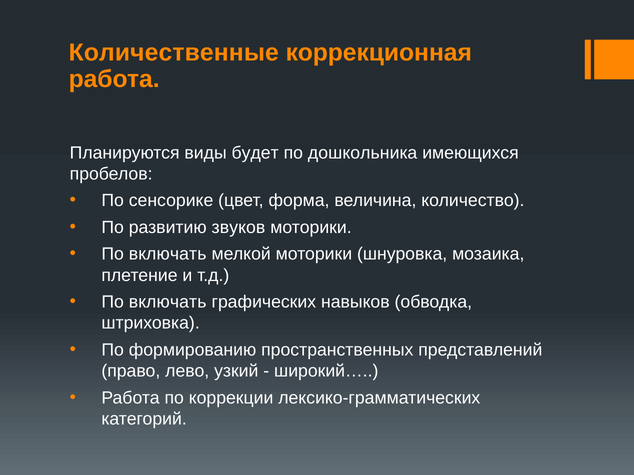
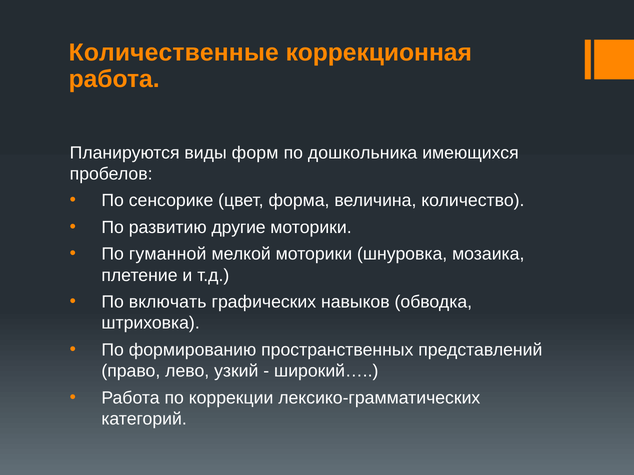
будет: будет -> форм
звуков: звуков -> другие
включать at (168, 254): включать -> гуманной
